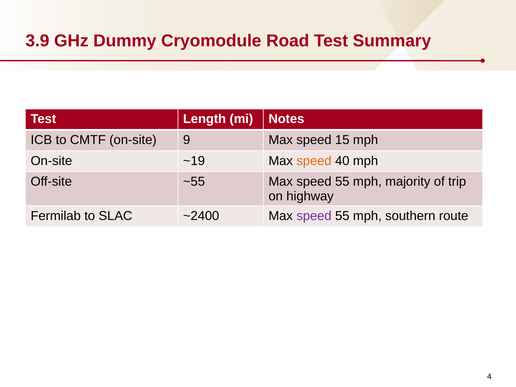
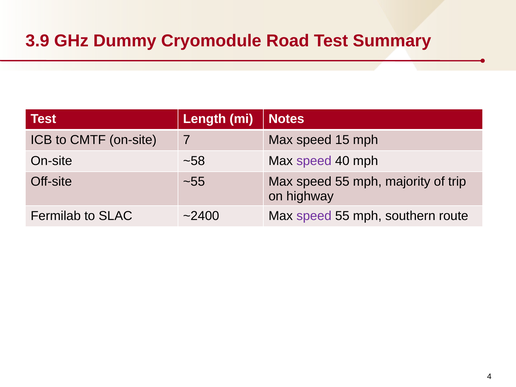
9: 9 -> 7
~19: ~19 -> ~58
speed at (314, 161) colour: orange -> purple
